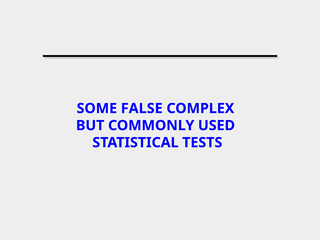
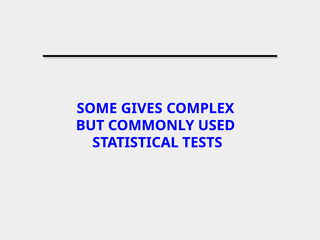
FALSE: FALSE -> GIVES
